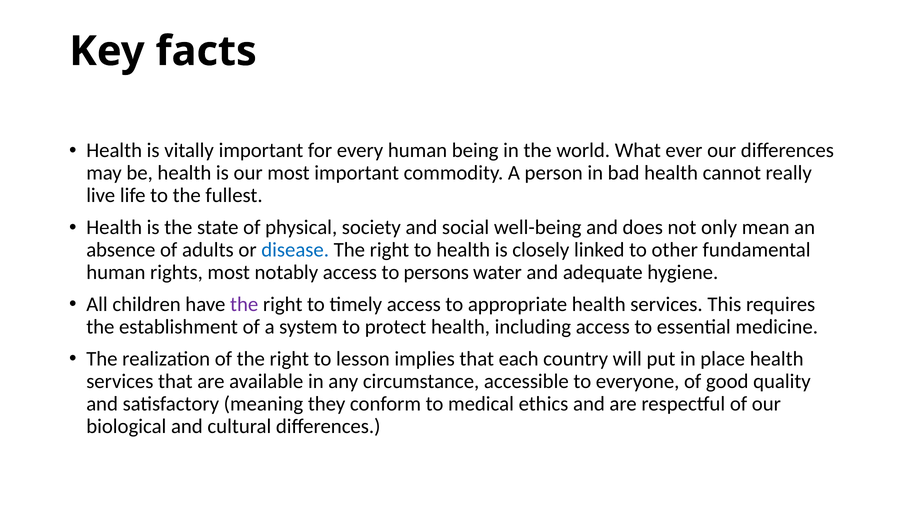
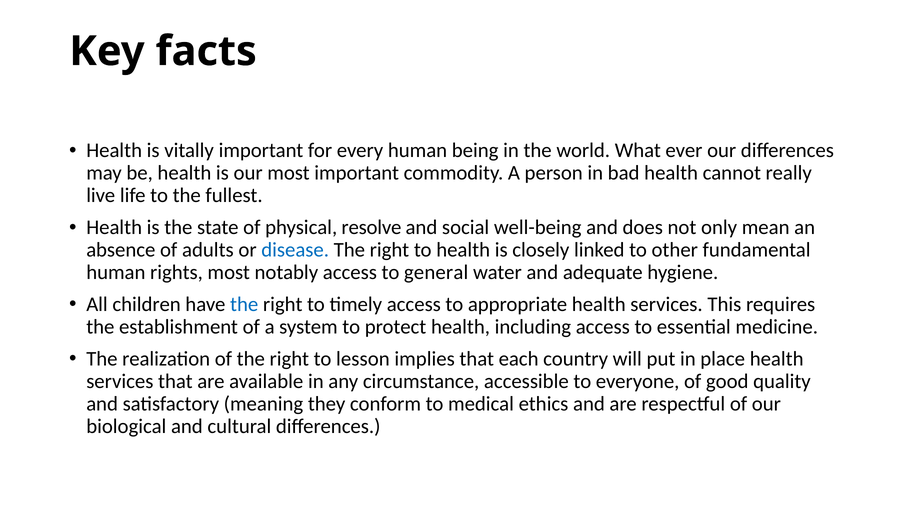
society: society -> resolve
persons: persons -> general
the at (244, 304) colour: purple -> blue
